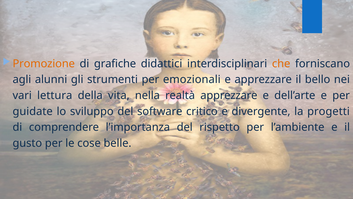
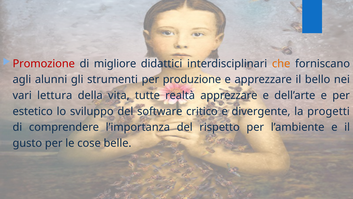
Promozione colour: orange -> red
grafiche: grafiche -> migliore
emozionali: emozionali -> produzione
nella: nella -> tutte
guidate: guidate -> estetico
